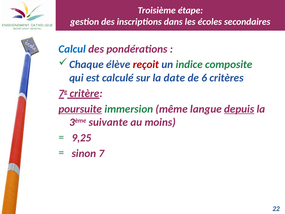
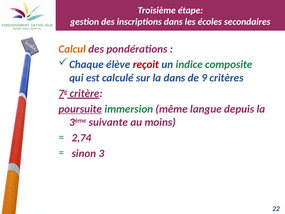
Calcul colour: blue -> orange
la date: date -> dans
6: 6 -> 9
depuis underline: present -> none
9,25: 9,25 -> 2,74
7: 7 -> 3
